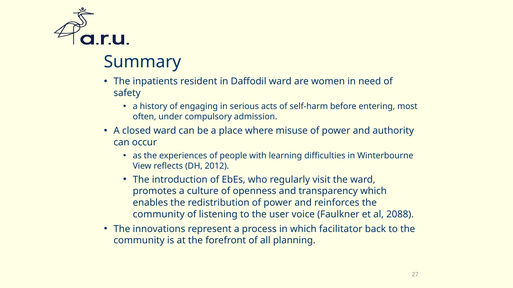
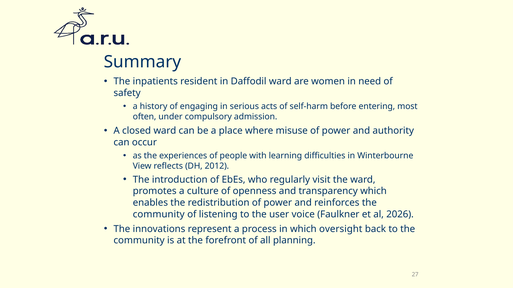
2088: 2088 -> 2026
facilitator: facilitator -> oversight
